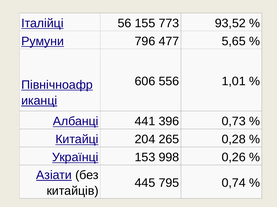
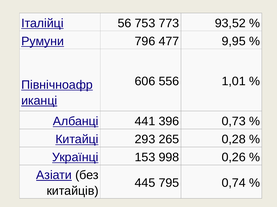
155: 155 -> 753
5,65: 5,65 -> 9,95
204: 204 -> 293
